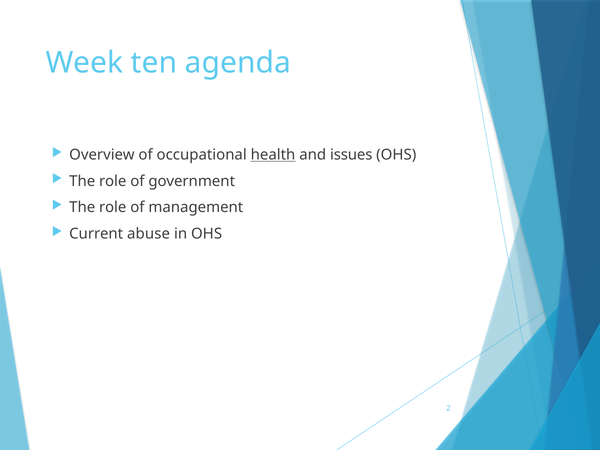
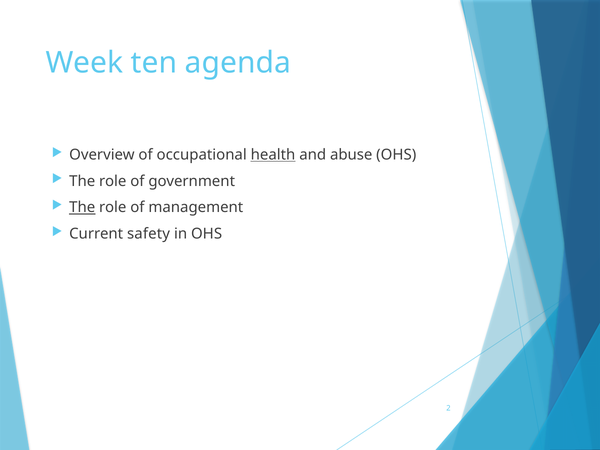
issues: issues -> abuse
The at (82, 208) underline: none -> present
abuse: abuse -> safety
